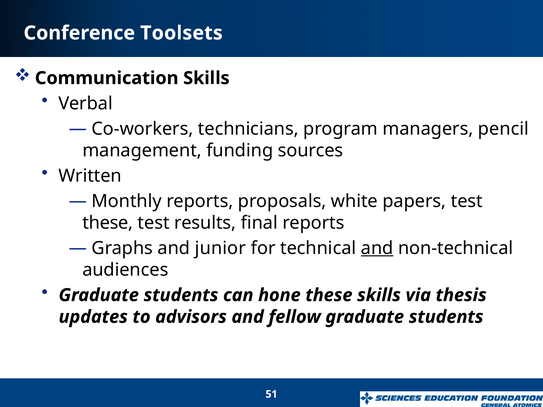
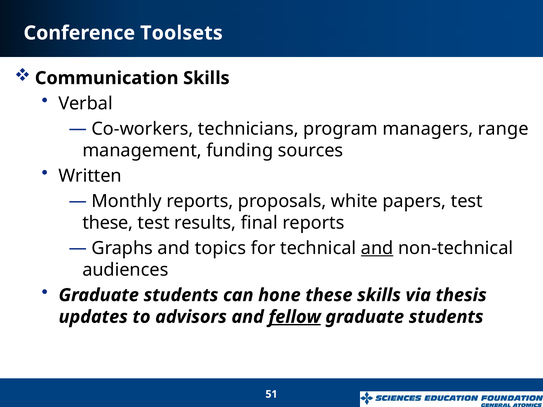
pencil: pencil -> range
junior: junior -> topics
fellow underline: none -> present
